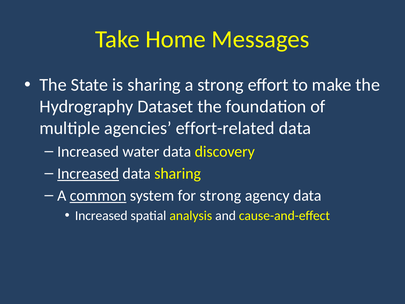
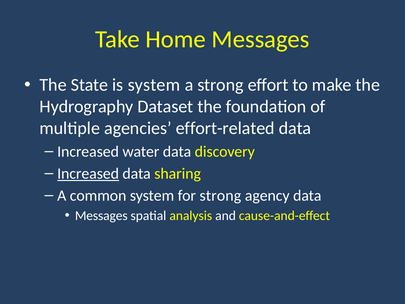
is sharing: sharing -> system
common underline: present -> none
Increased at (101, 216): Increased -> Messages
